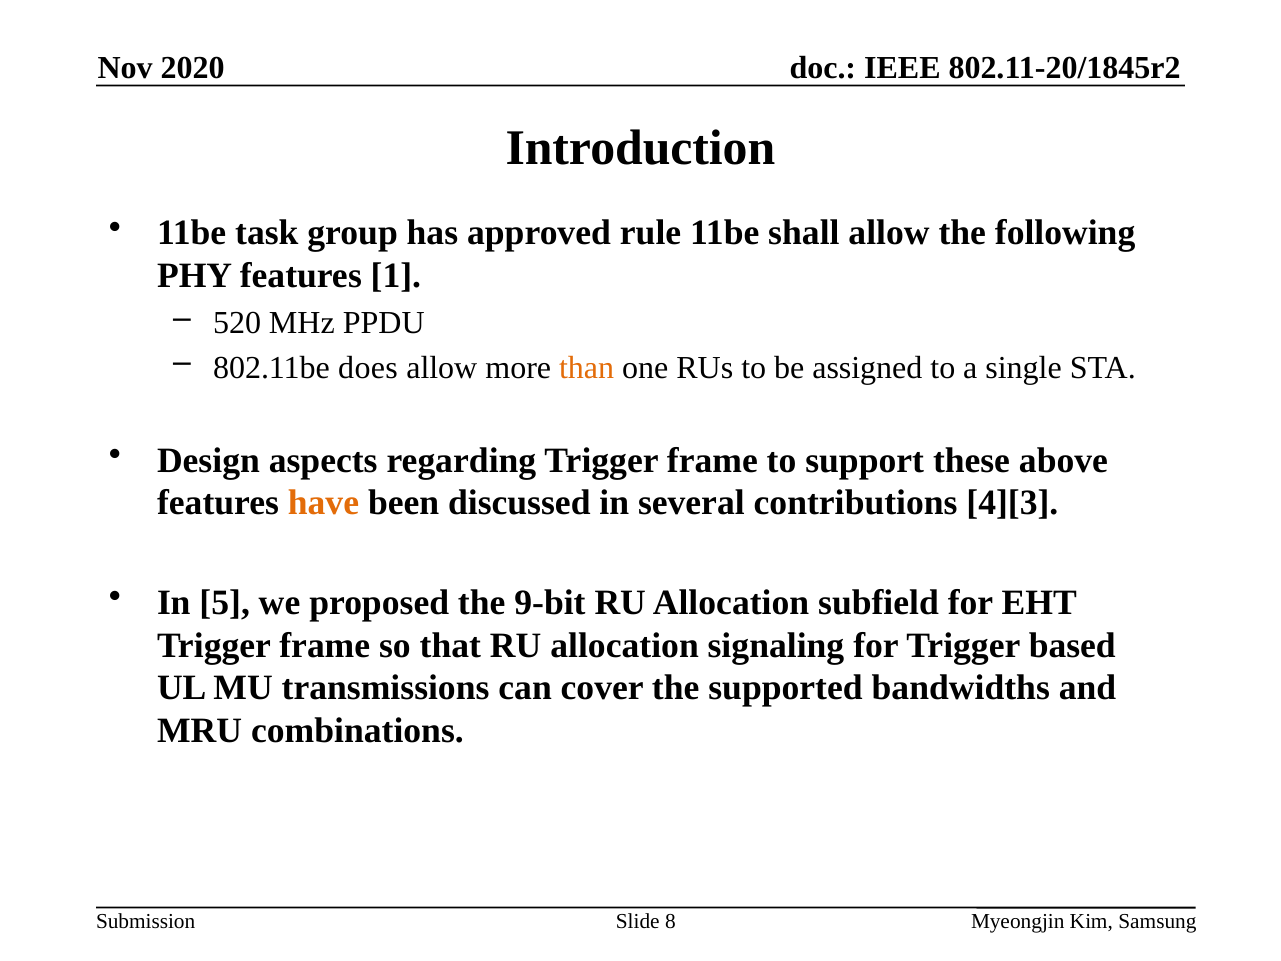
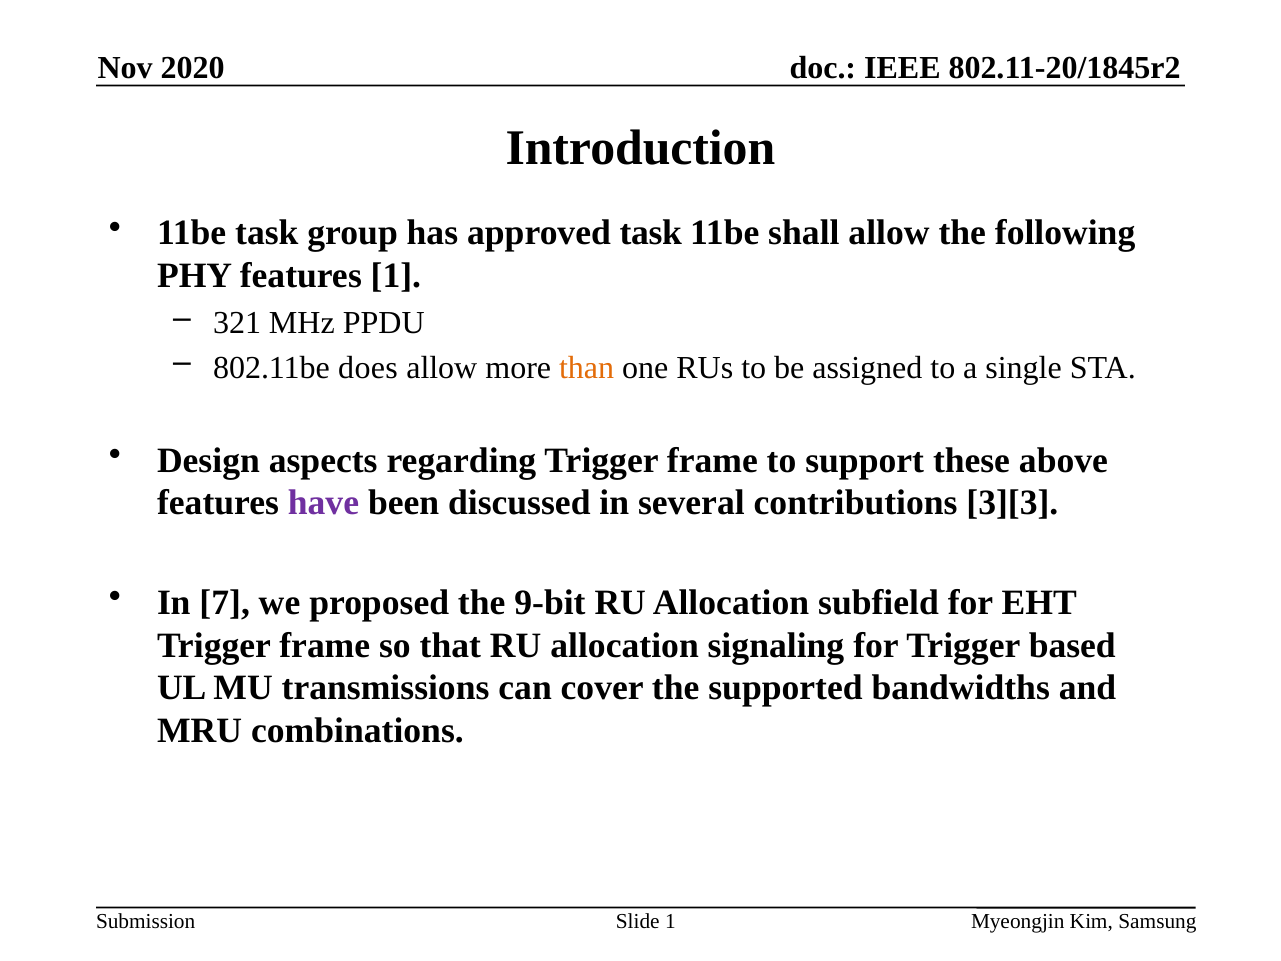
approved rule: rule -> task
520: 520 -> 321
have colour: orange -> purple
4][3: 4][3 -> 3][3
5: 5 -> 7
Slide 8: 8 -> 1
